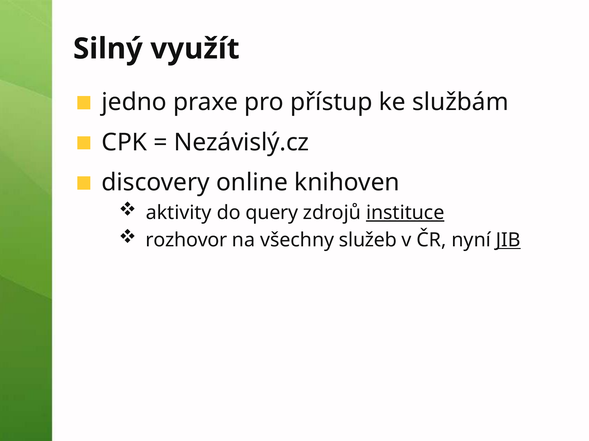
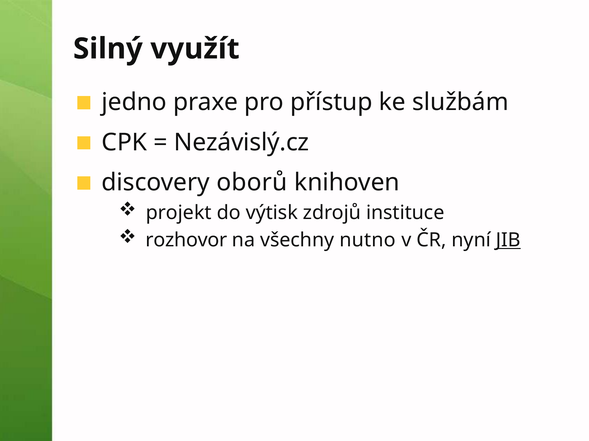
online: online -> oborů
aktivity: aktivity -> projekt
query: query -> výtisk
instituce underline: present -> none
služeb: služeb -> nutno
